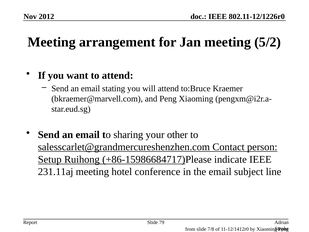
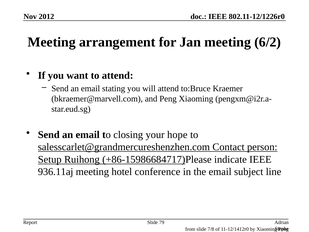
5/2: 5/2 -> 6/2
sharing: sharing -> closing
other: other -> hope
231.11aj: 231.11aj -> 936.11aj
